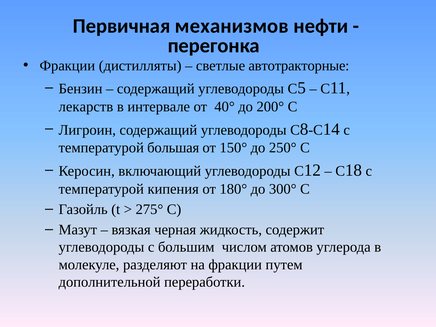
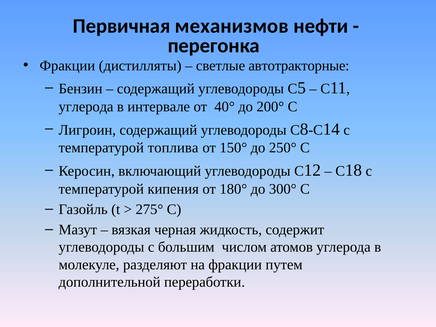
лекарств at (86, 107): лекарств -> углерода
большая: большая -> топлива
